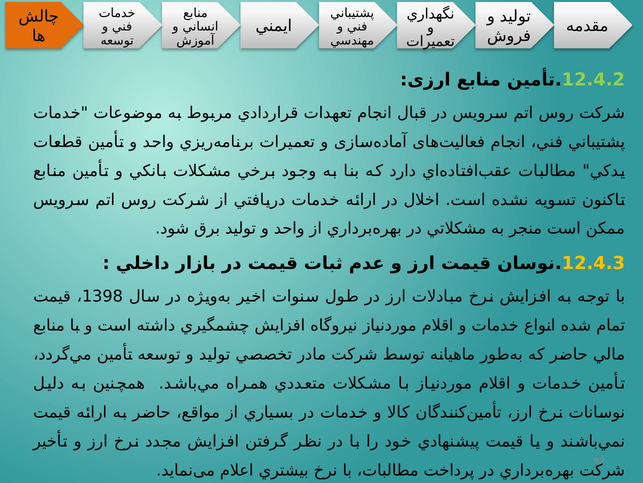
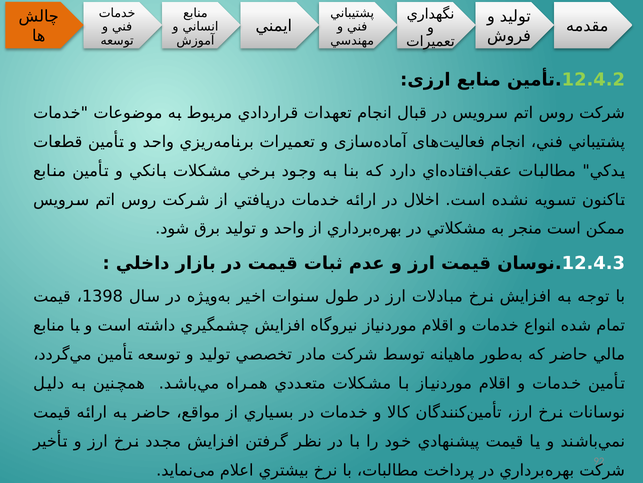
12.4.3 colour: yellow -> white
